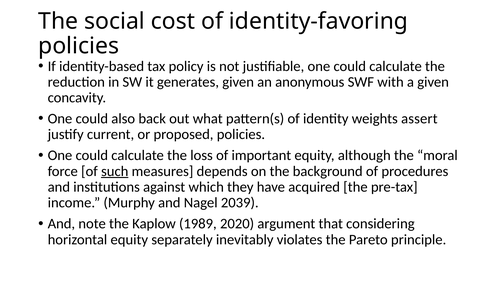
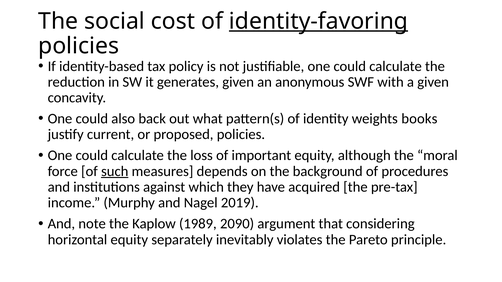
identity-favoring underline: none -> present
assert: assert -> books
2039: 2039 -> 2019
2020: 2020 -> 2090
